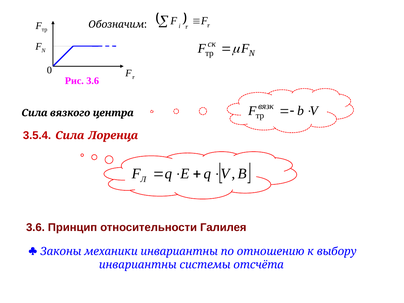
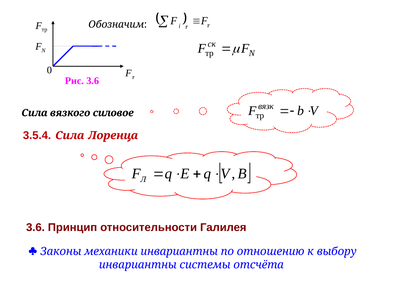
центра: центра -> силовое
